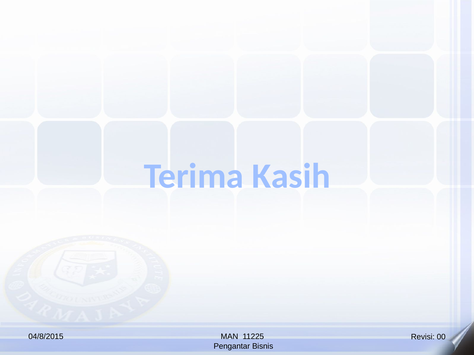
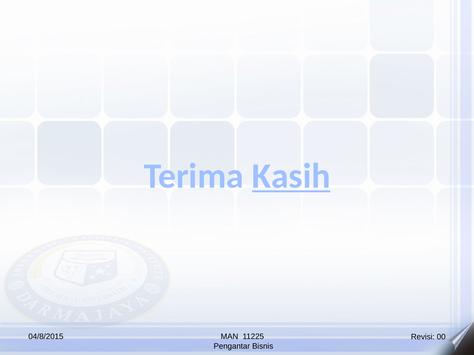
Kasih underline: none -> present
